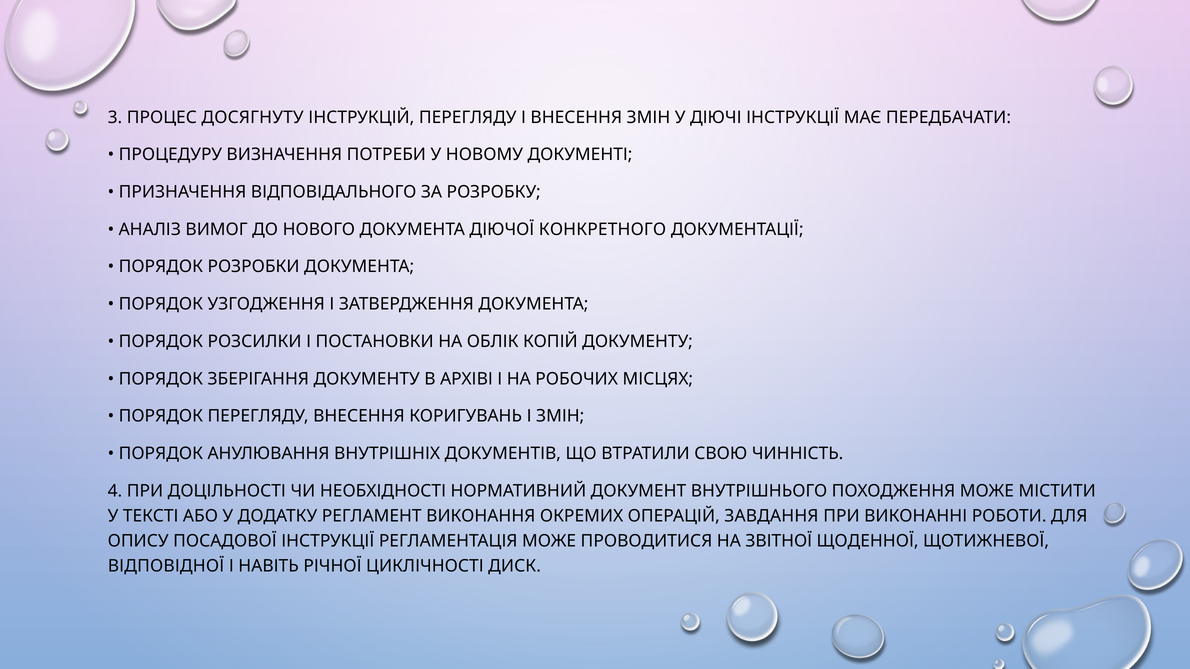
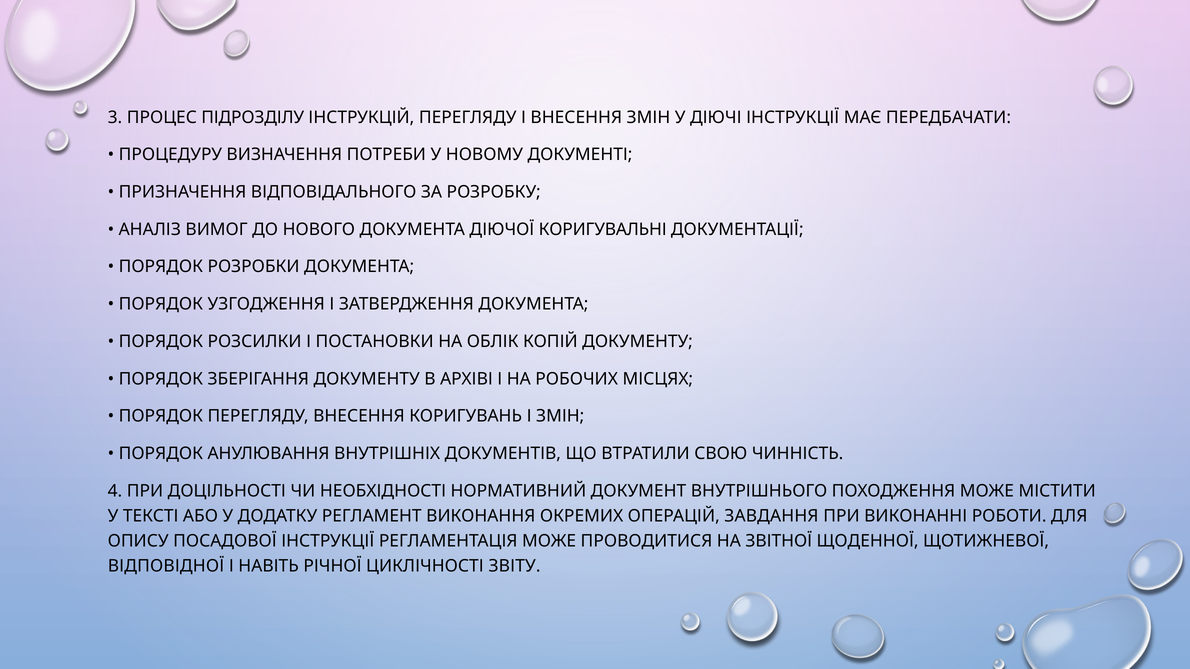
ДОСЯГНУТУ: ДОСЯГНУТУ -> ПІДРОЗДІЛУ
КОНКРЕТНОГО: КОНКРЕТНОГО -> КОРИГУВАЛЬНІ
ДИСК: ДИСК -> ЗВІТУ
